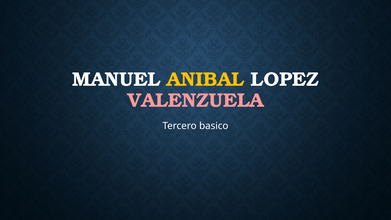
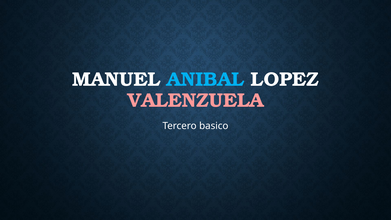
ANIBAL colour: yellow -> light blue
